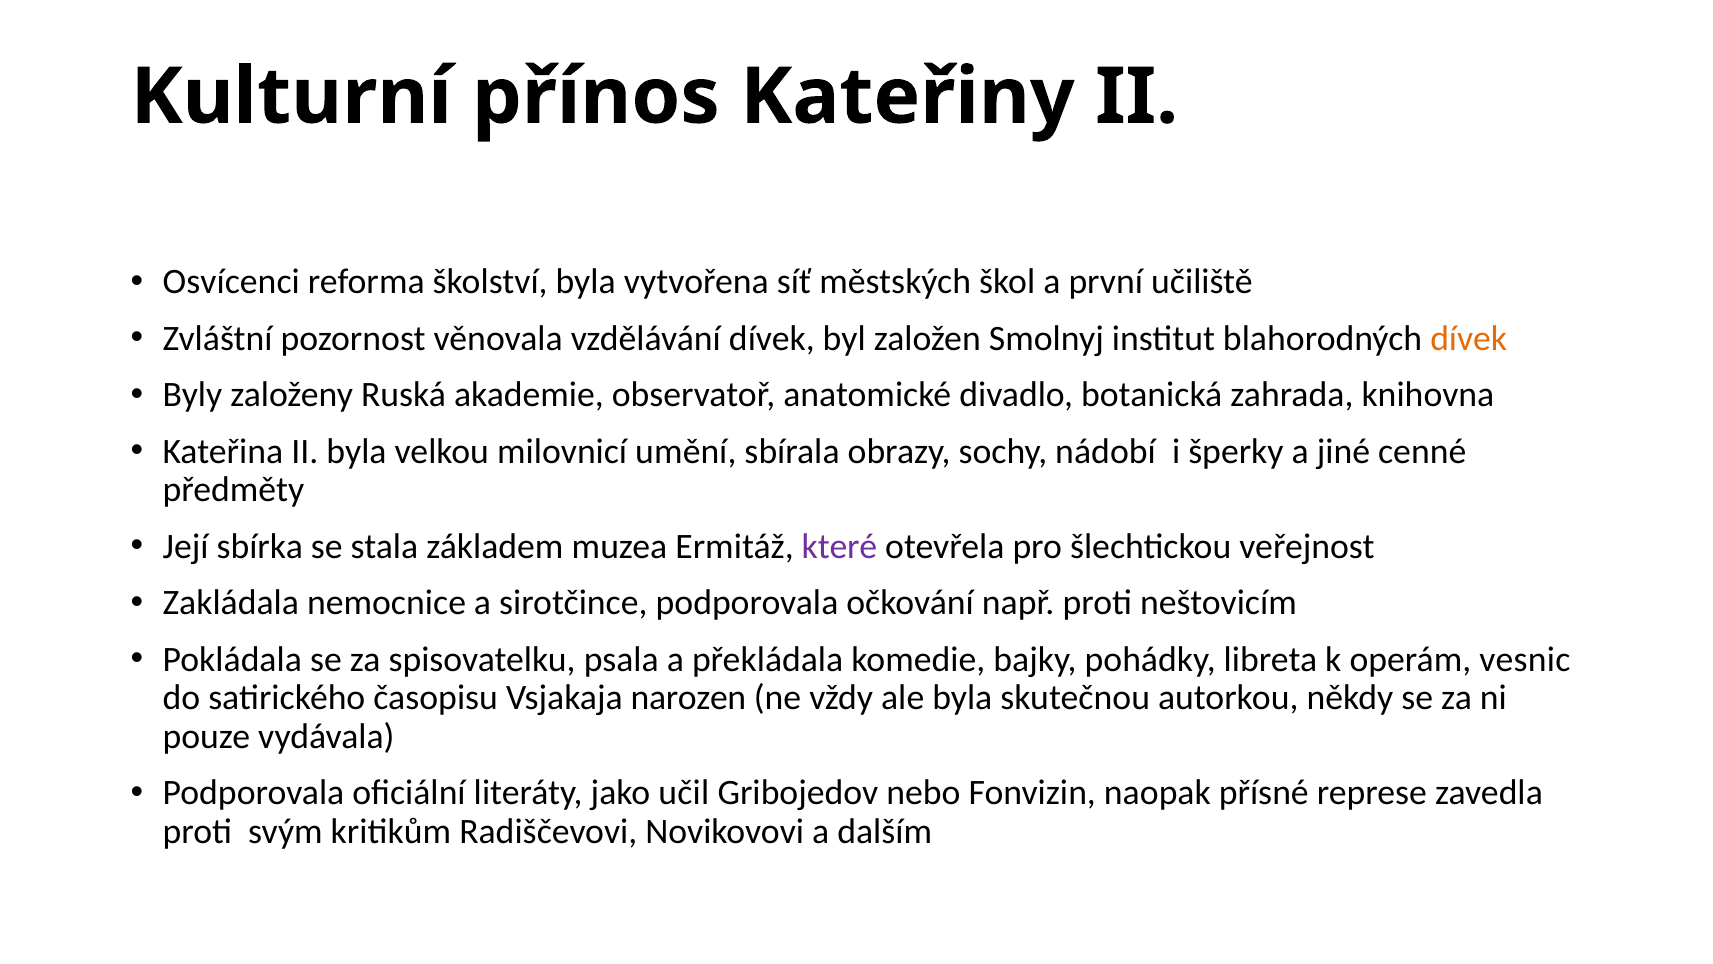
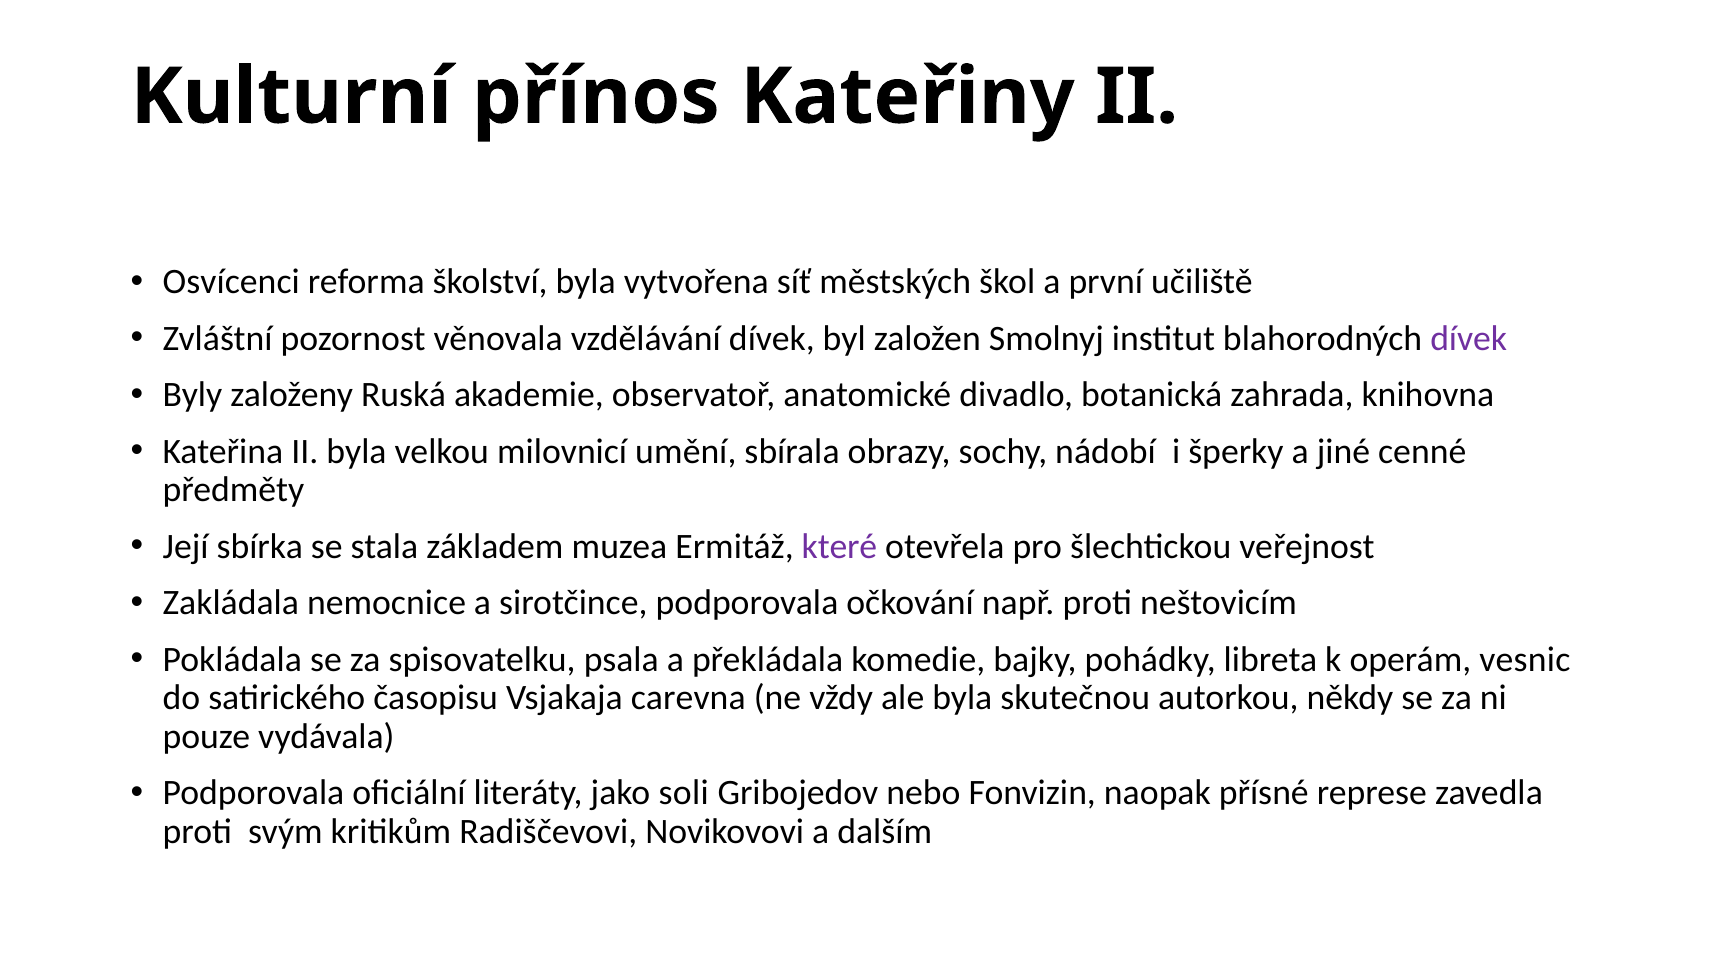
dívek at (1469, 338) colour: orange -> purple
narozen: narozen -> carevna
učil: učil -> soli
